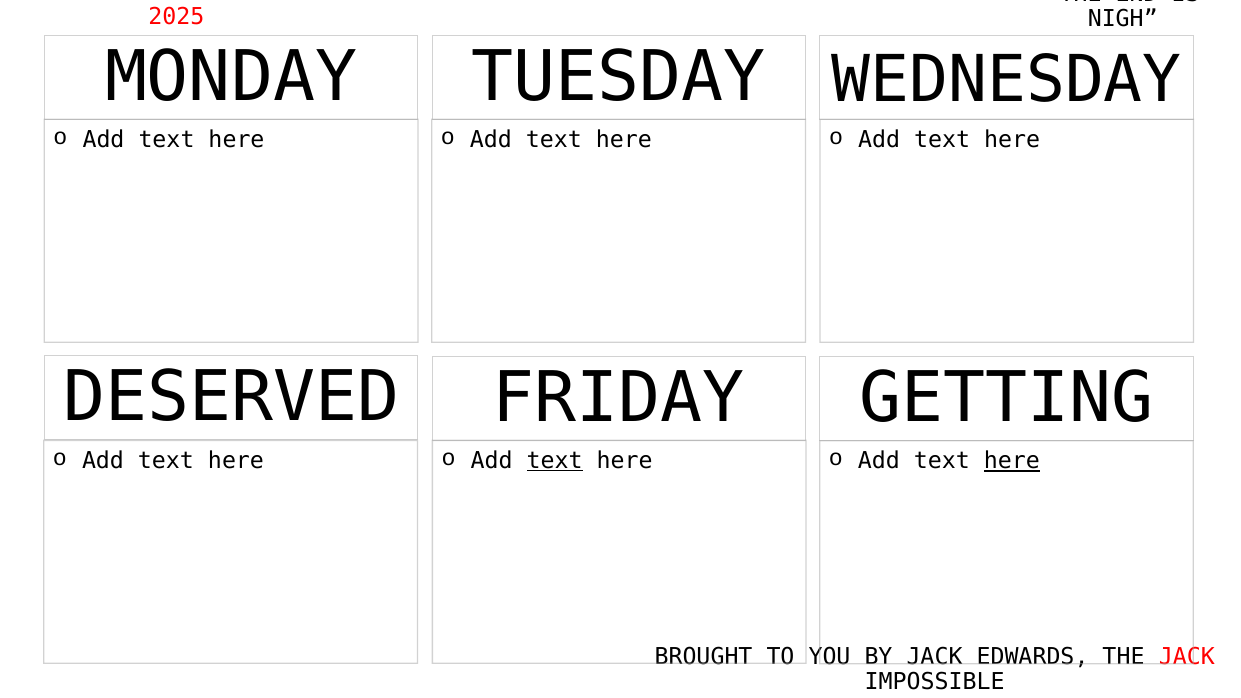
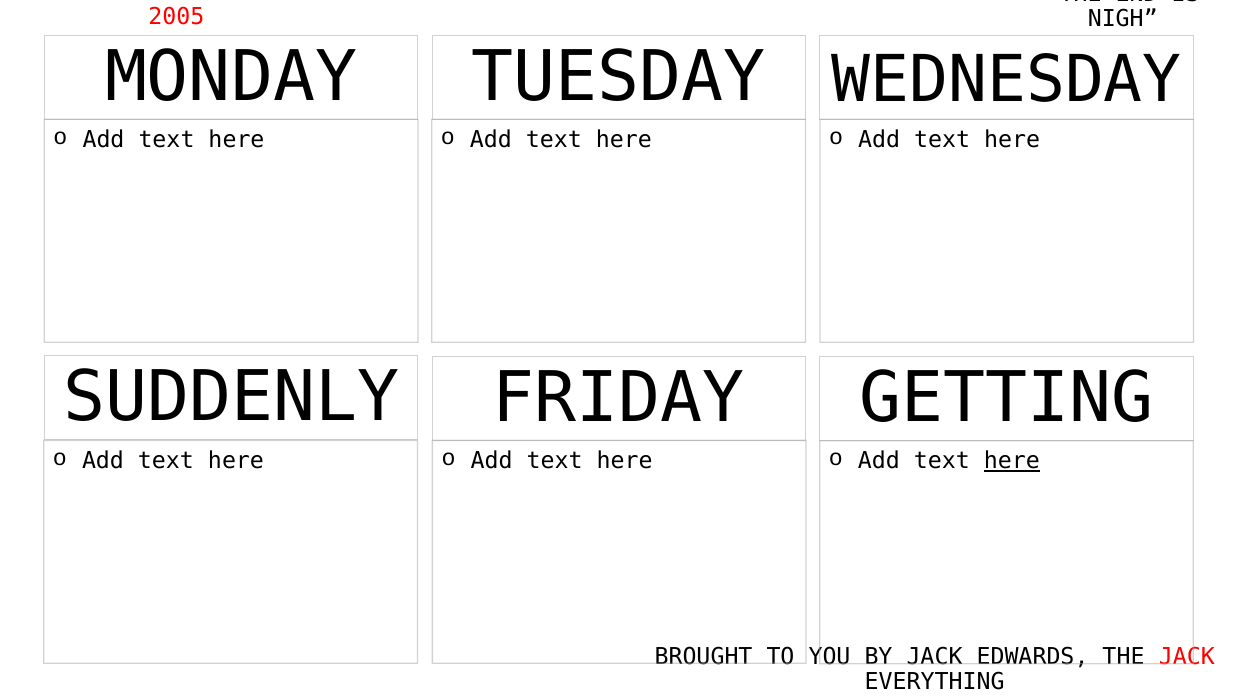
2025: 2025 -> 2005
DESERVED: DESERVED -> SUDDENLY
text at (555, 461) underline: present -> none
IMPOSSIBLE: IMPOSSIBLE -> EVERYTHING
